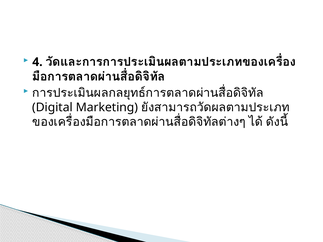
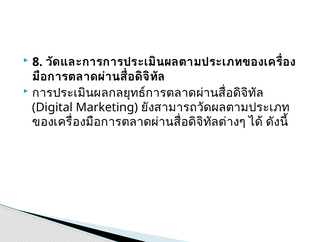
4: 4 -> 8
